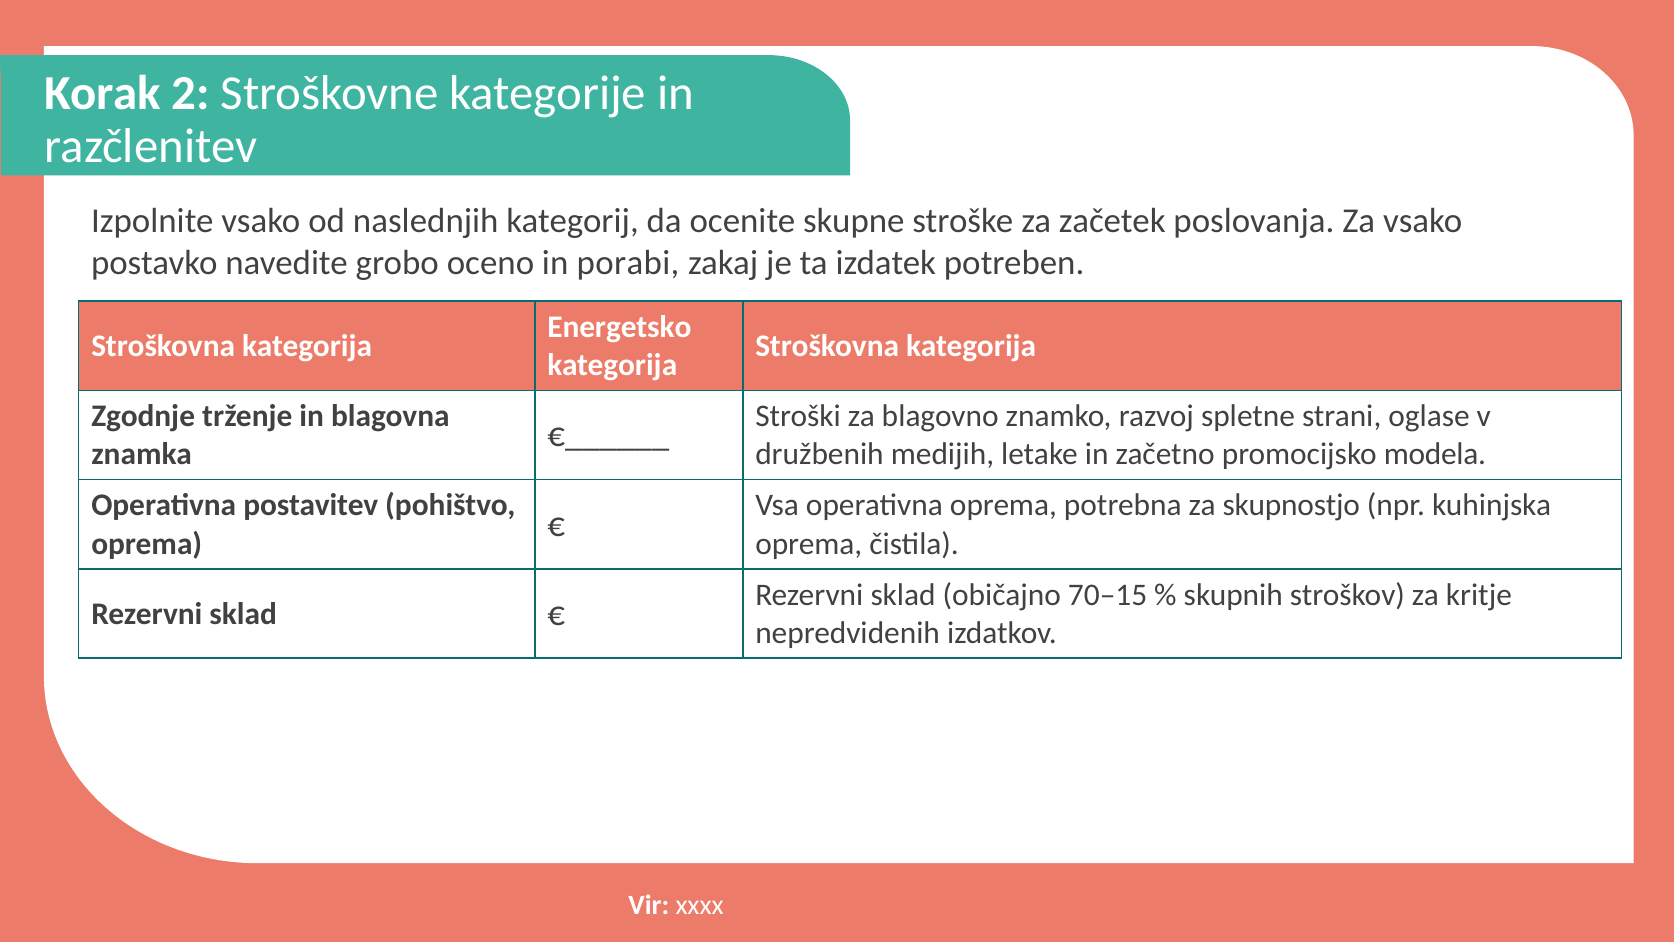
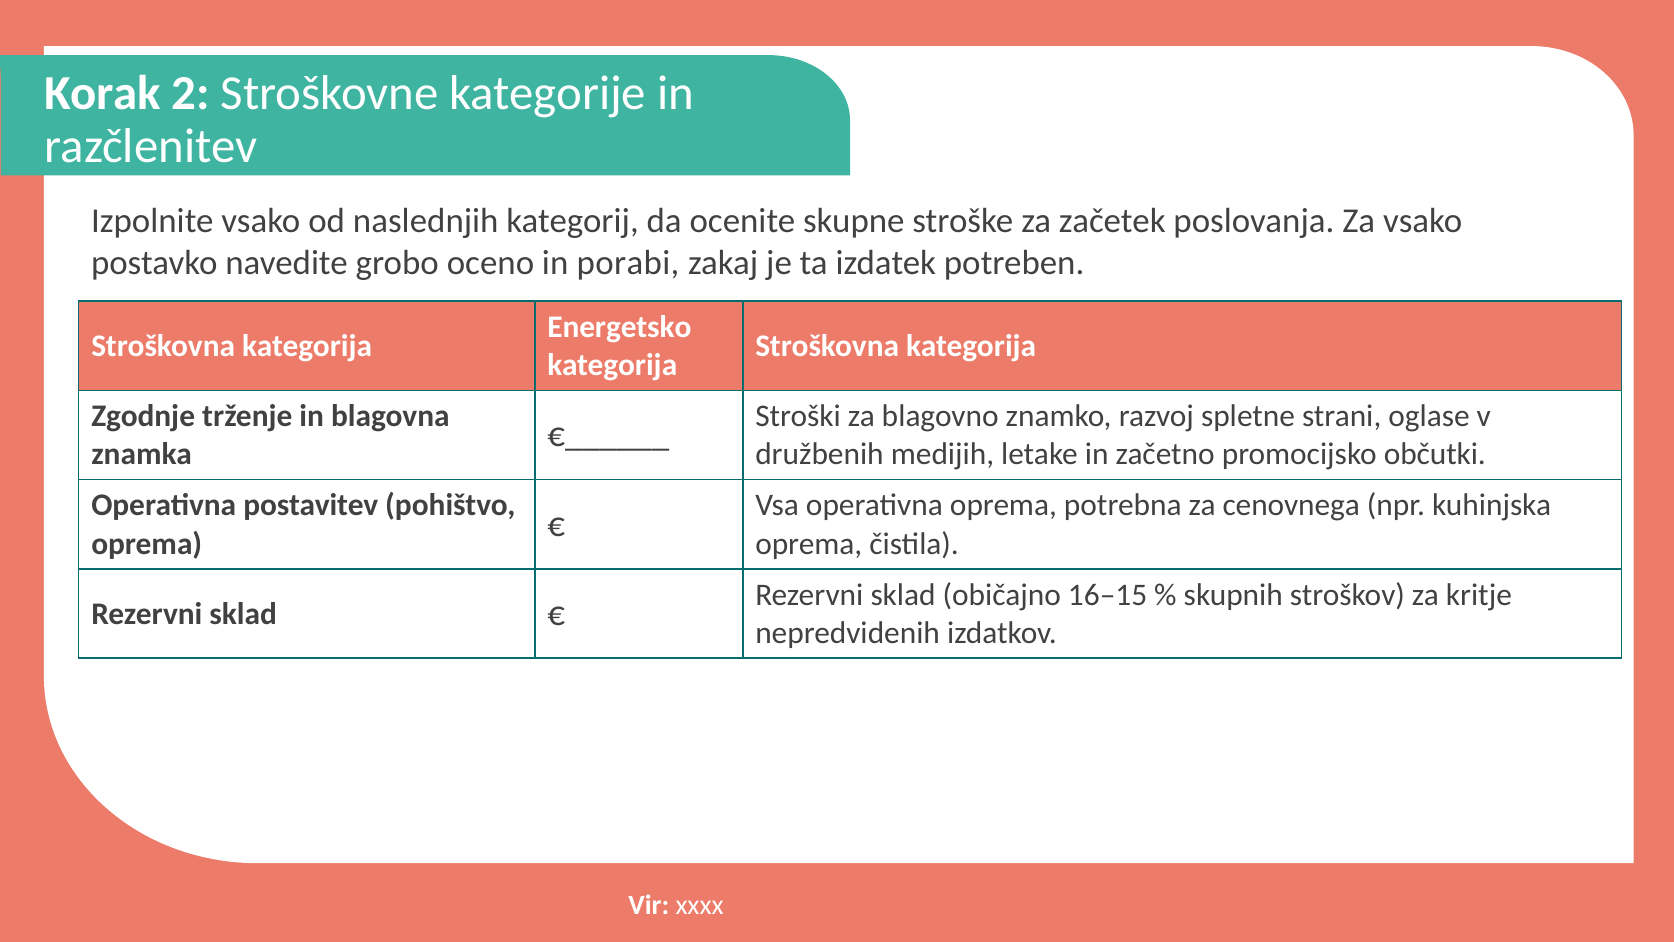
modela: modela -> občutki
skupnostjo: skupnostjo -> cenovnega
70–15: 70–15 -> 16–15
